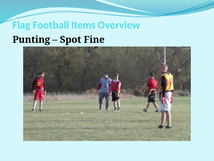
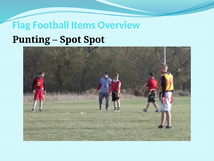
Spot Fine: Fine -> Spot
